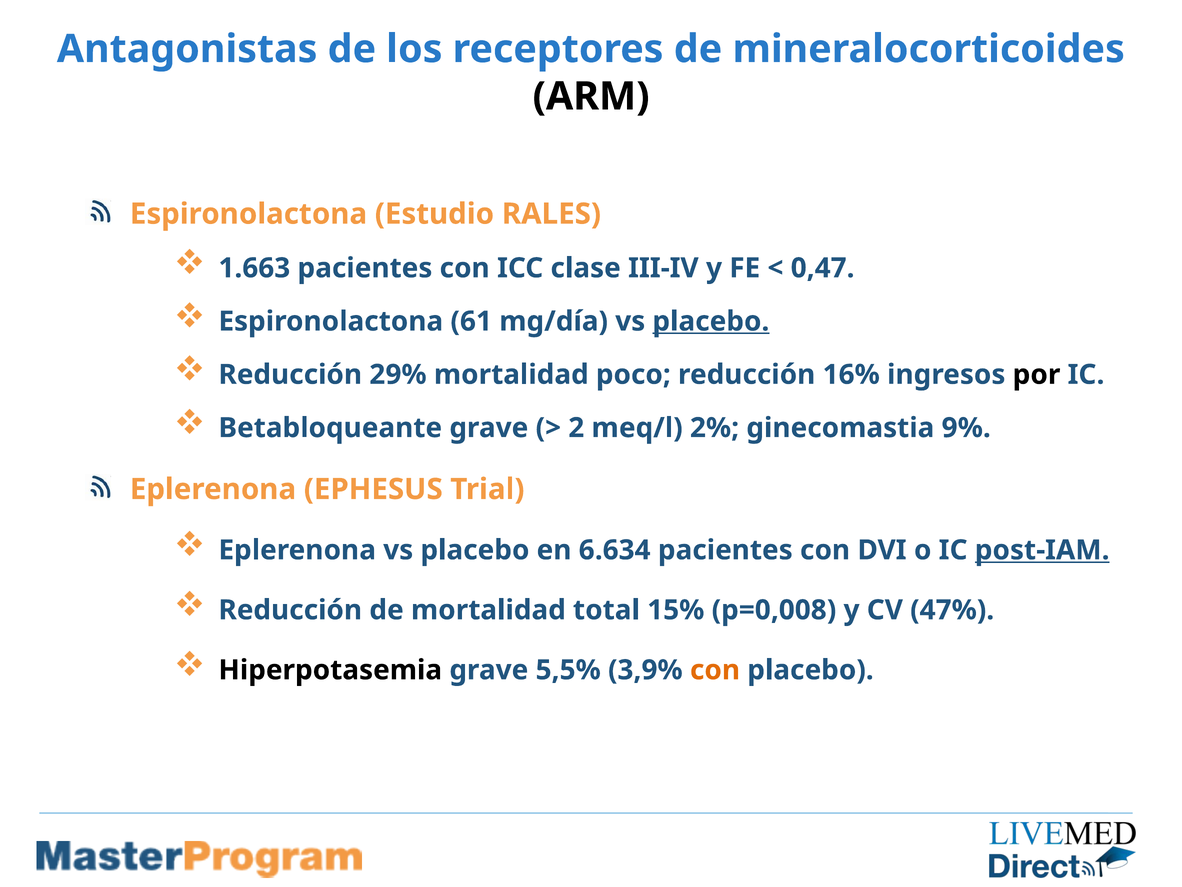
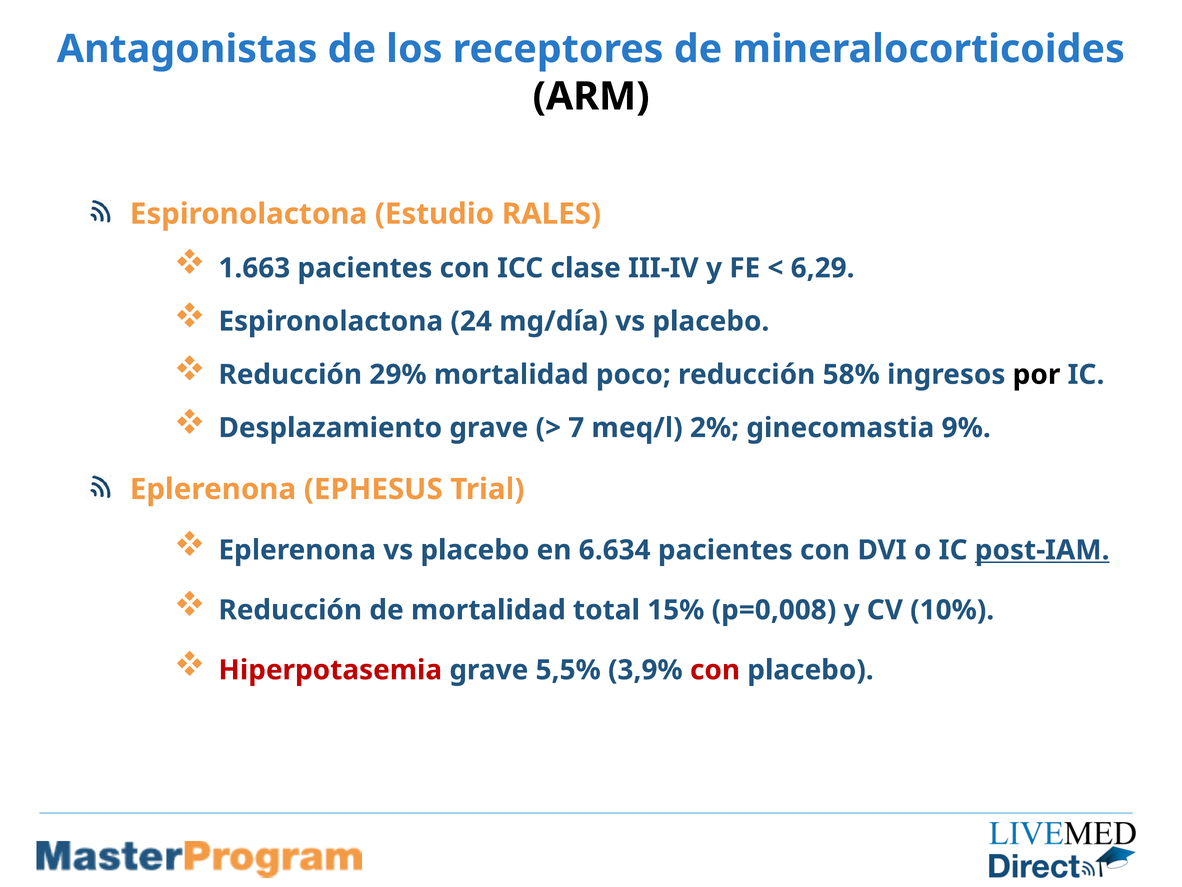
0,47: 0,47 -> 6,29
61: 61 -> 24
placebo at (711, 321) underline: present -> none
16%: 16% -> 58%
Betabloqueante: Betabloqueante -> Desplazamiento
2: 2 -> 7
47%: 47% -> 10%
Hiperpotasemia colour: black -> red
con at (715, 670) colour: orange -> red
